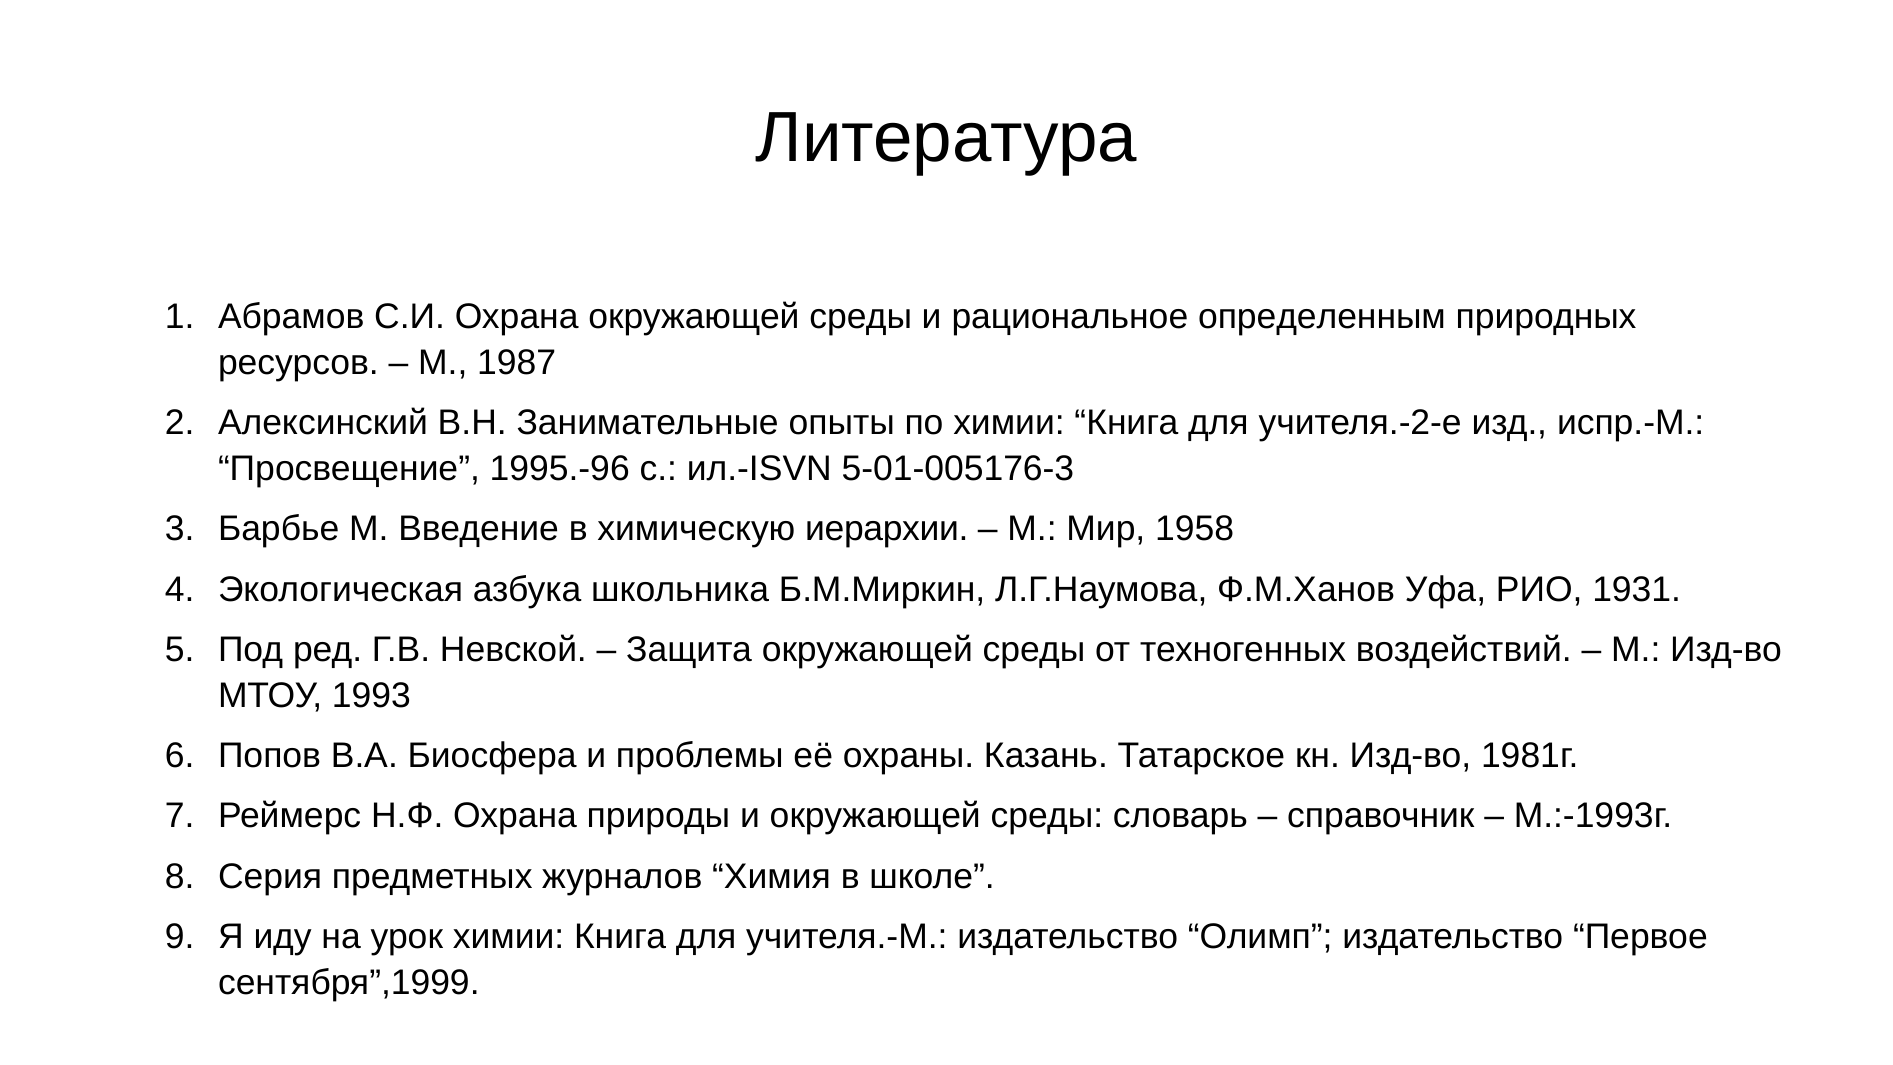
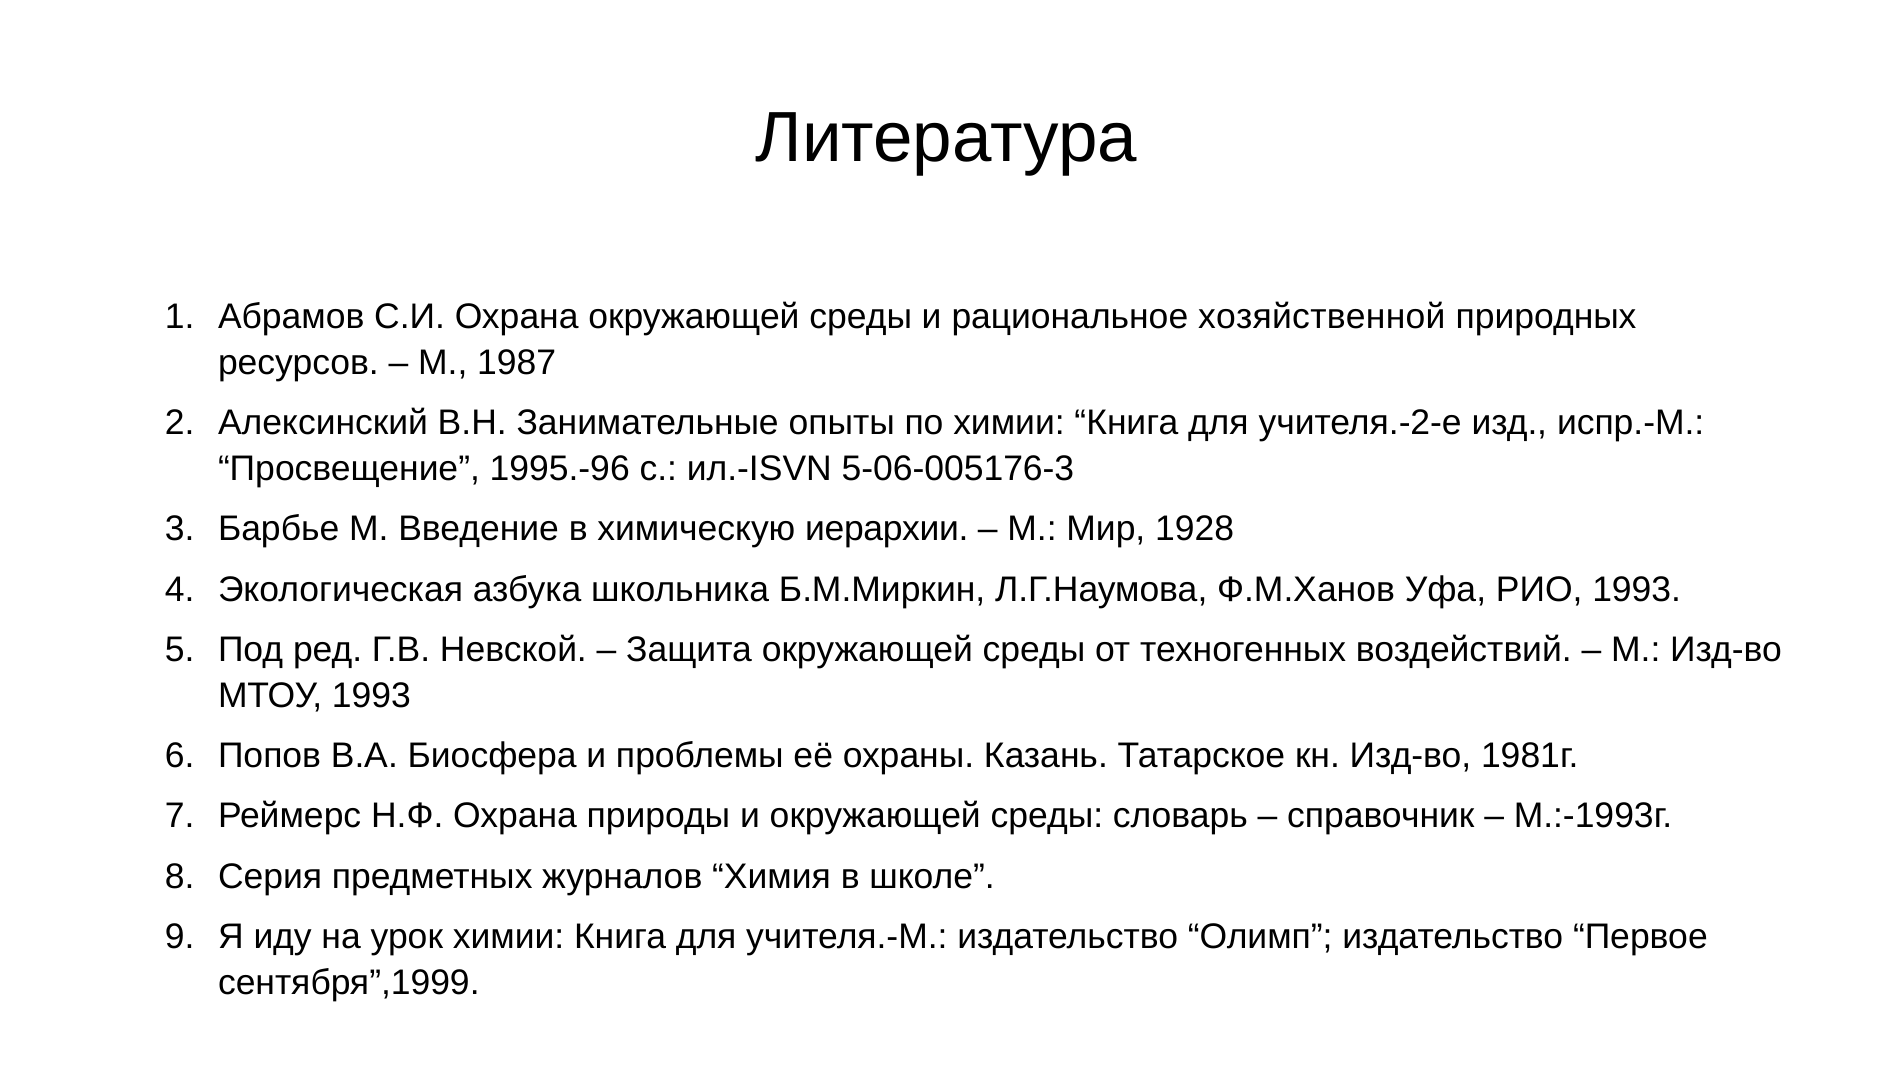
определенным: определенным -> хозяйственной
5-01-005176-3: 5-01-005176-3 -> 5-06-005176-3
1958: 1958 -> 1928
РИО 1931: 1931 -> 1993
